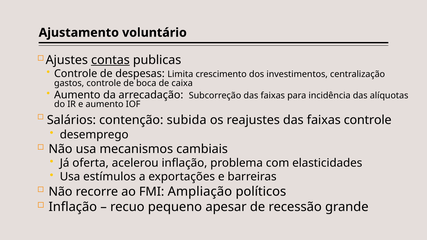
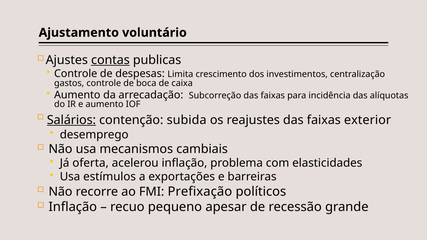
Salários underline: none -> present
faixas controle: controle -> exterior
Ampliação: Ampliação -> Prefixação
